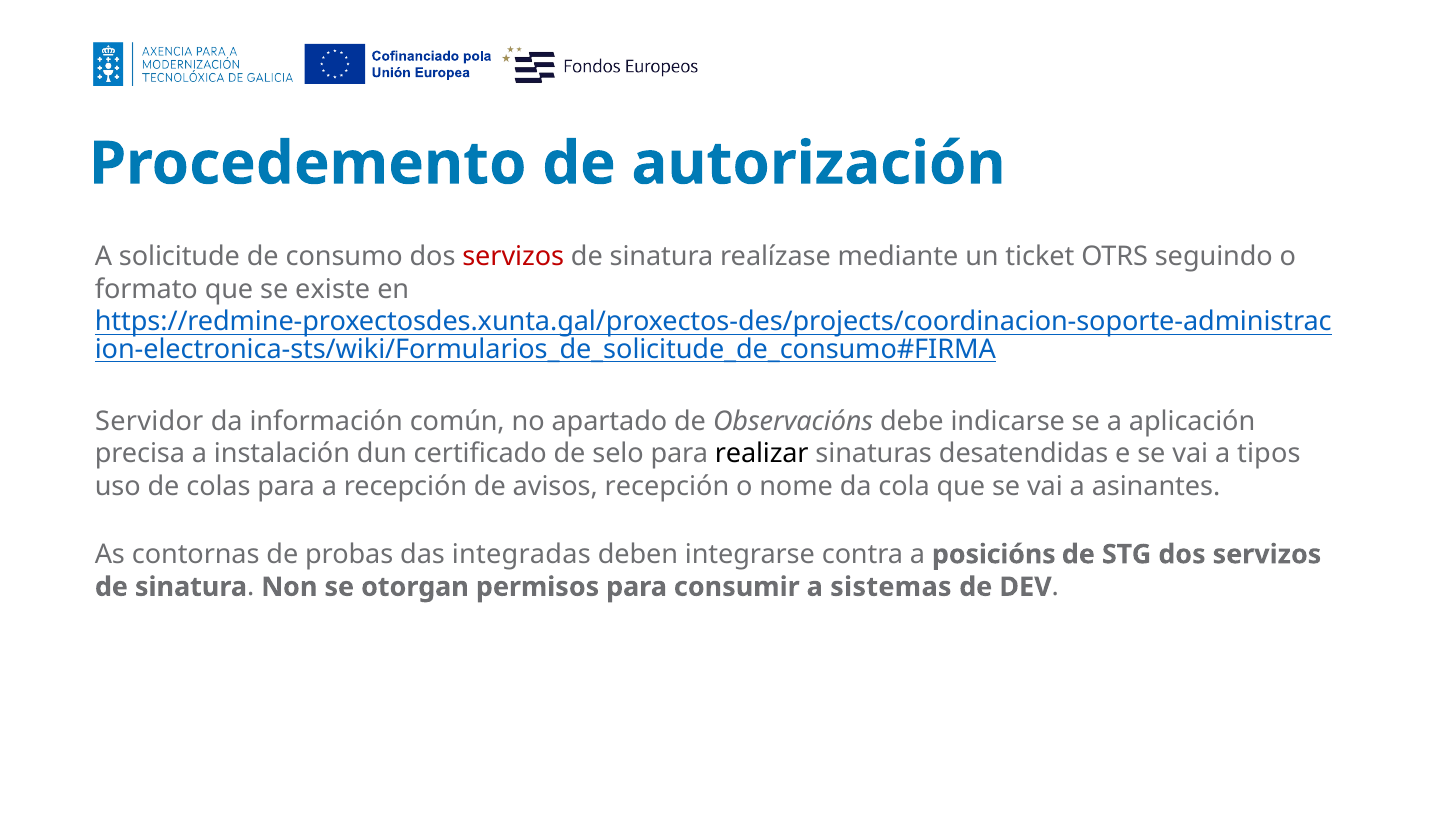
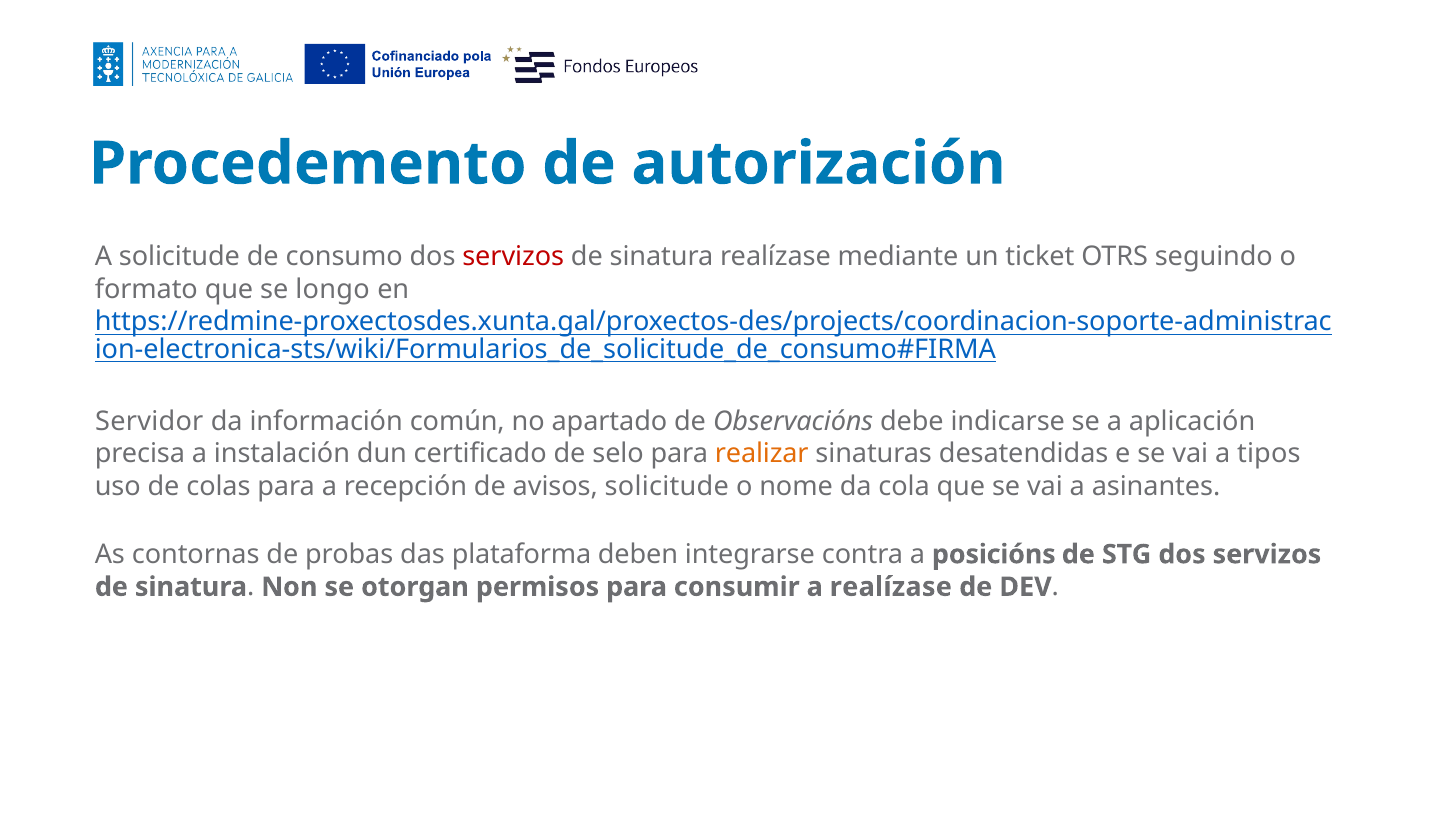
existe: existe -> longo
realizar colour: black -> orange
avisos recepción: recepción -> solicitude
integradas: integradas -> plataforma
a sistemas: sistemas -> realízase
